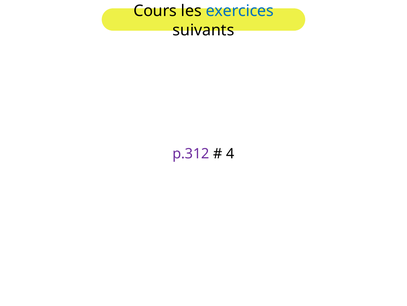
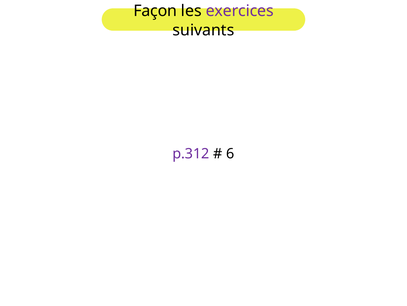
Cours: Cours -> Façon
exercices colour: blue -> purple
4: 4 -> 6
